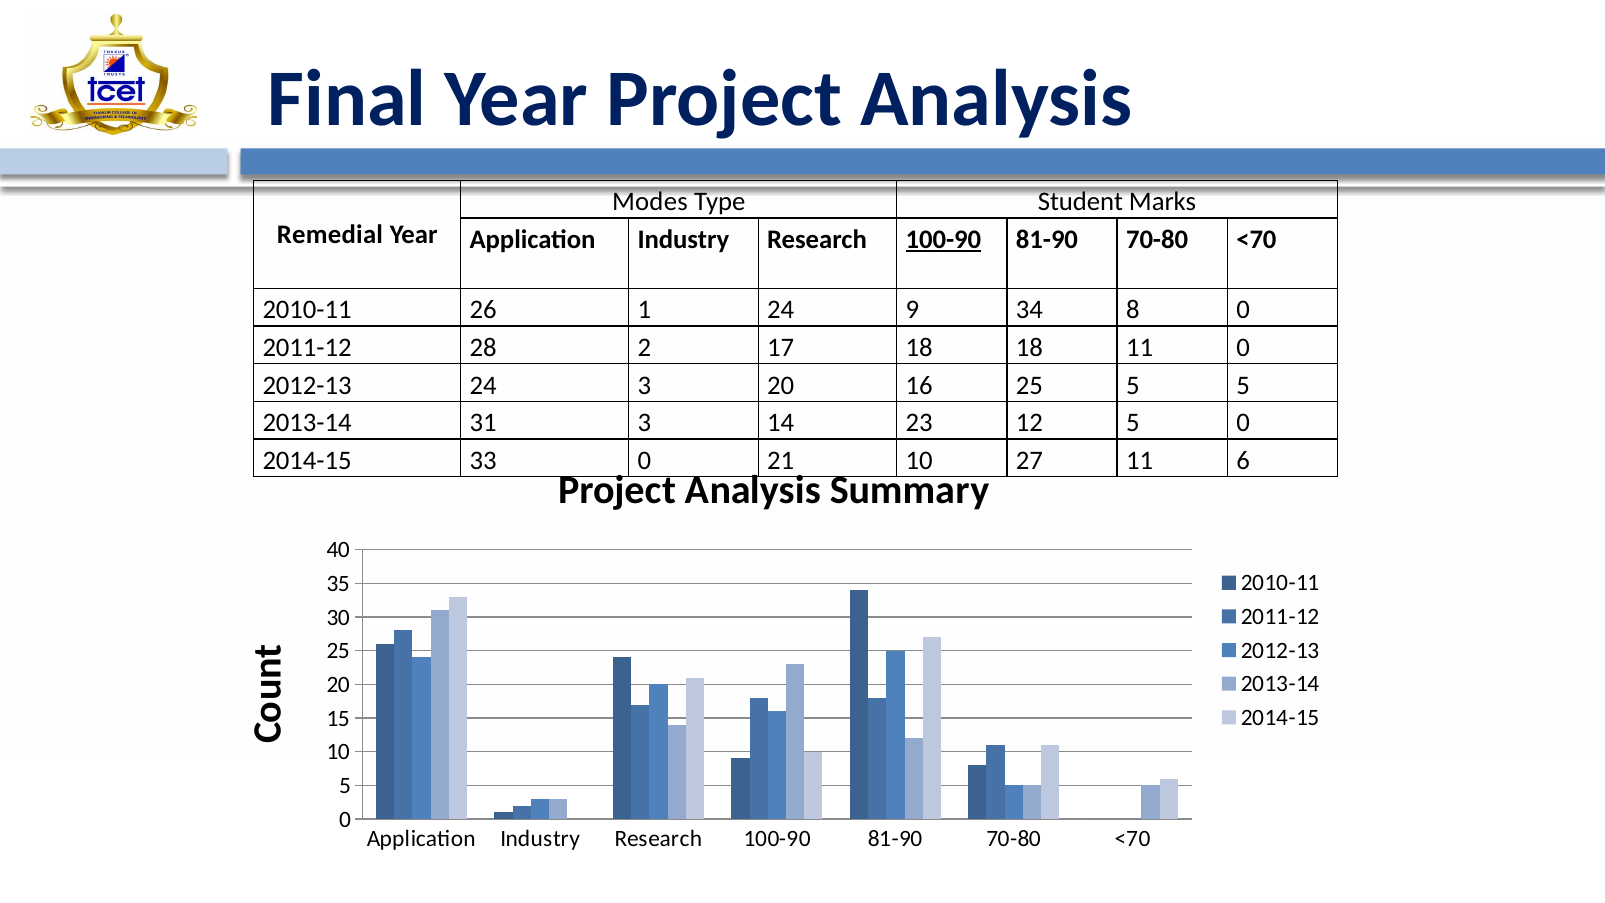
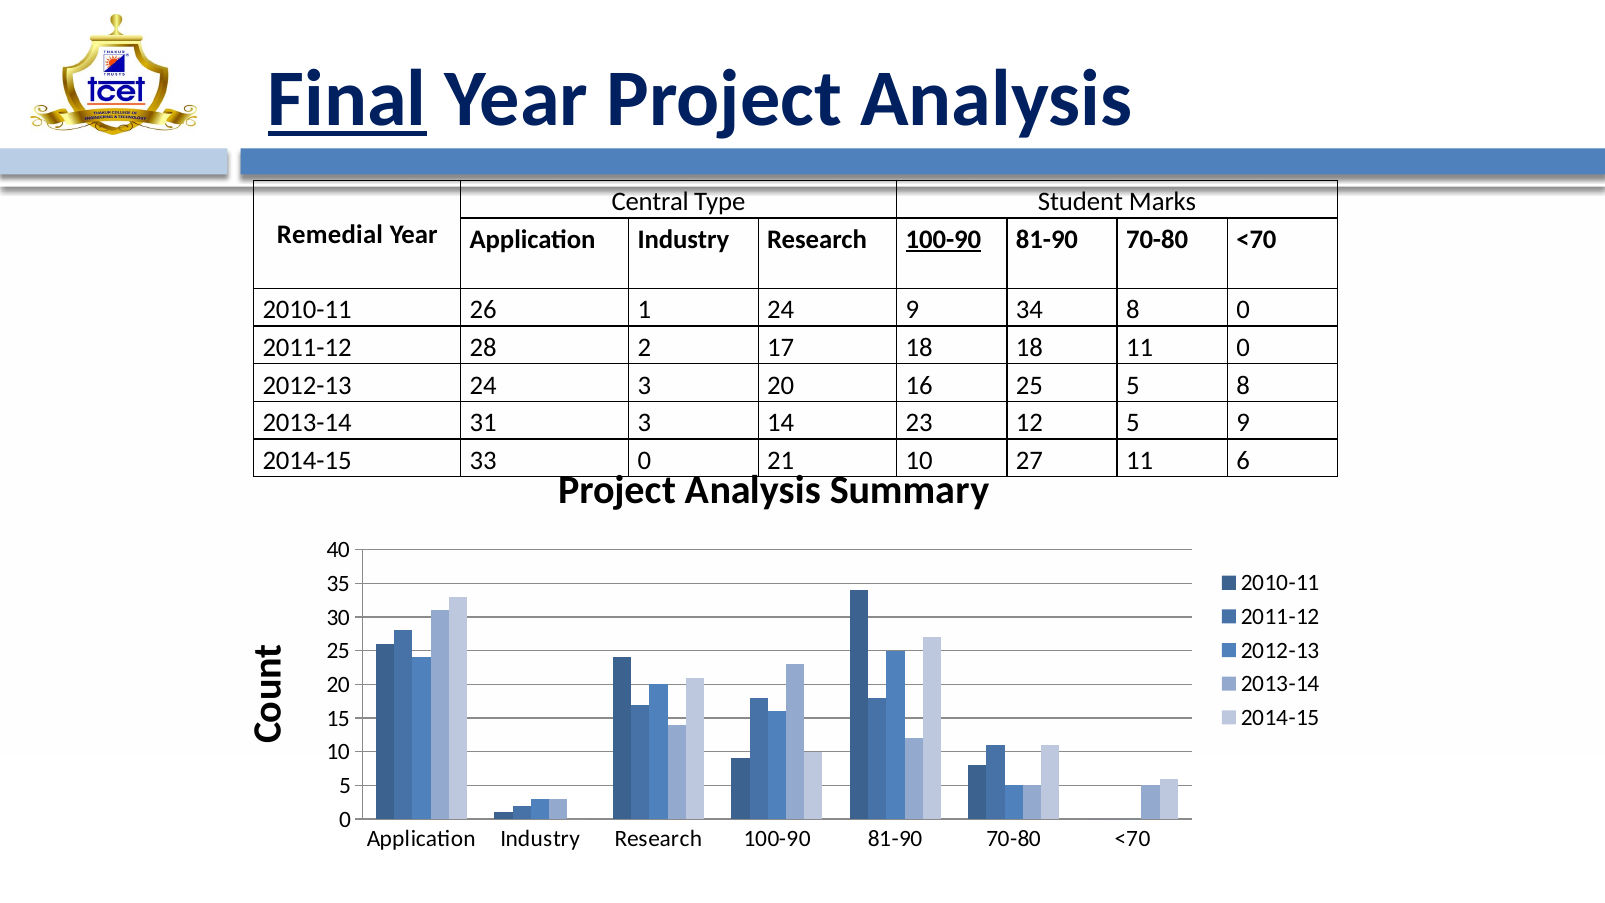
Final underline: none -> present
Modes: Modes -> Central
5 5: 5 -> 8
5 0: 0 -> 9
